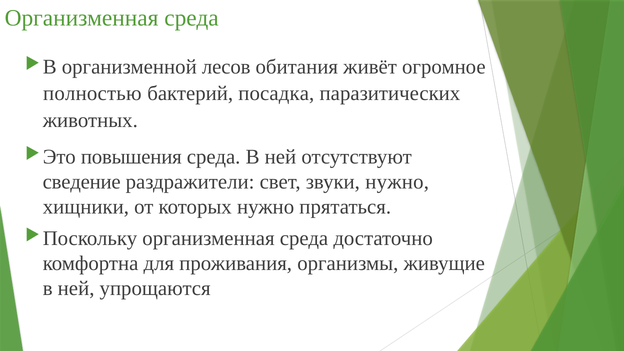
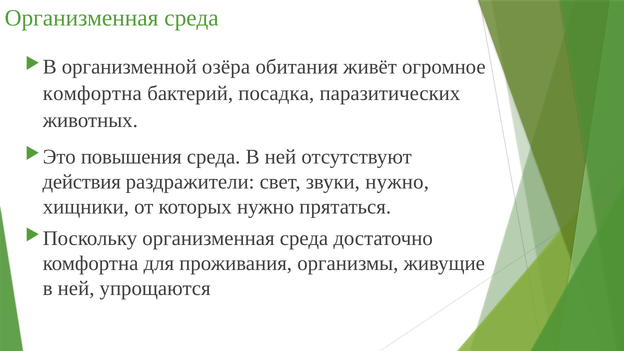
лесов: лесов -> озёра
полностью at (92, 93): полностью -> комфортна
сведение: сведение -> действия
